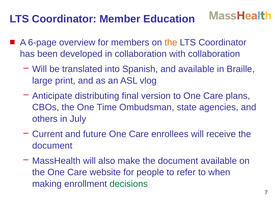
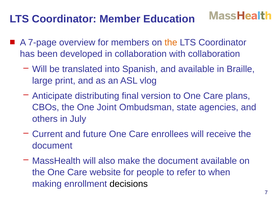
6-page: 6-page -> 7-page
Time: Time -> Joint
decisions colour: green -> black
